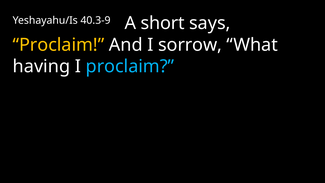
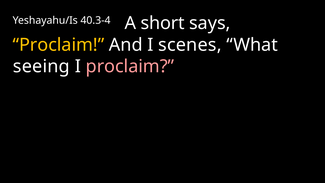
40.3-9: 40.3-9 -> 40.3-4
sorrow: sorrow -> scenes
having: having -> seeing
proclaim at (130, 66) colour: light blue -> pink
